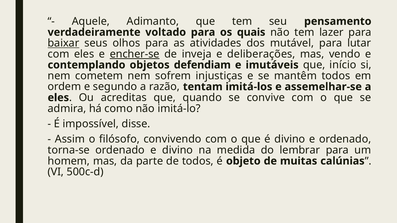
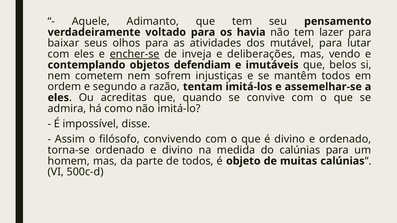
quais: quais -> havia
baixar underline: present -> none
início: início -> belos
do lembrar: lembrar -> calúnias
